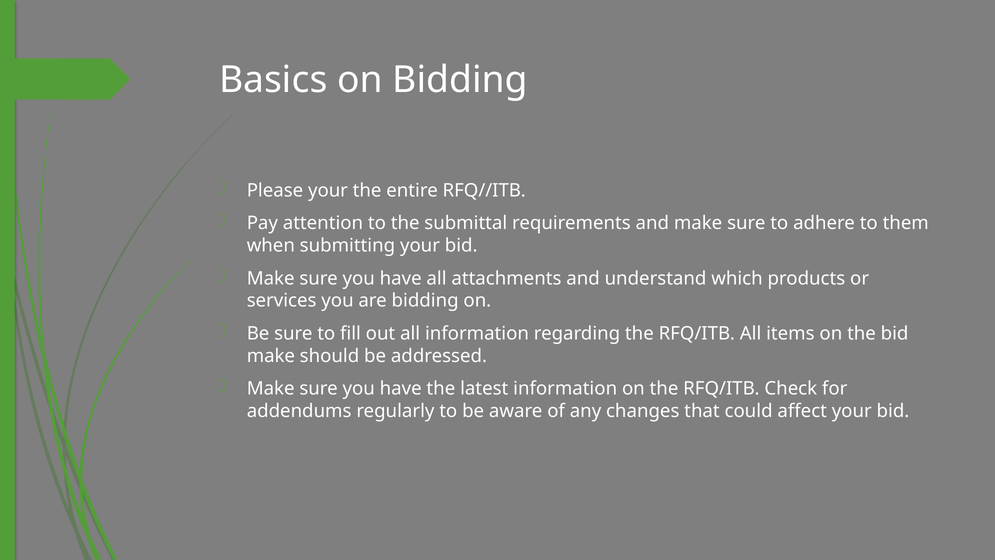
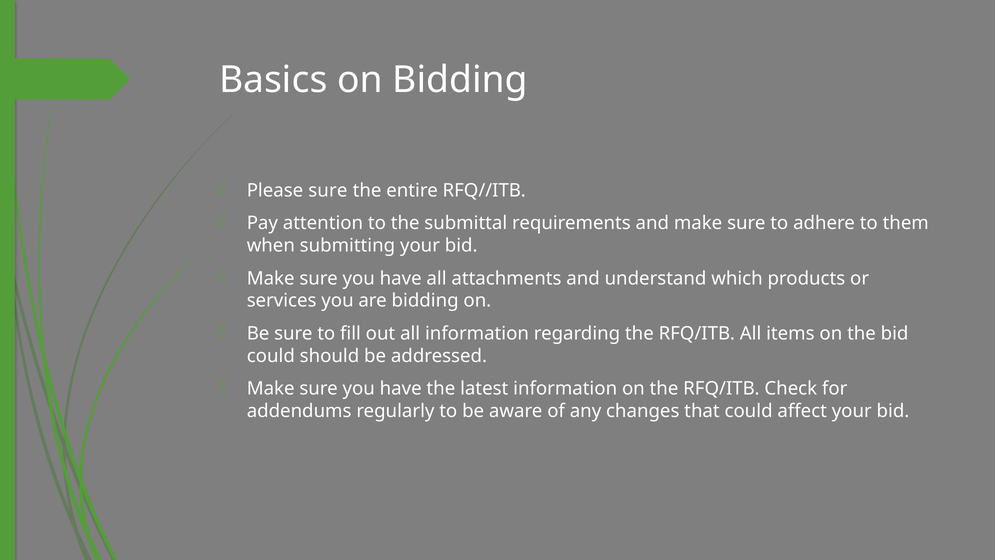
Please your: your -> sure
make at (271, 356): make -> could
